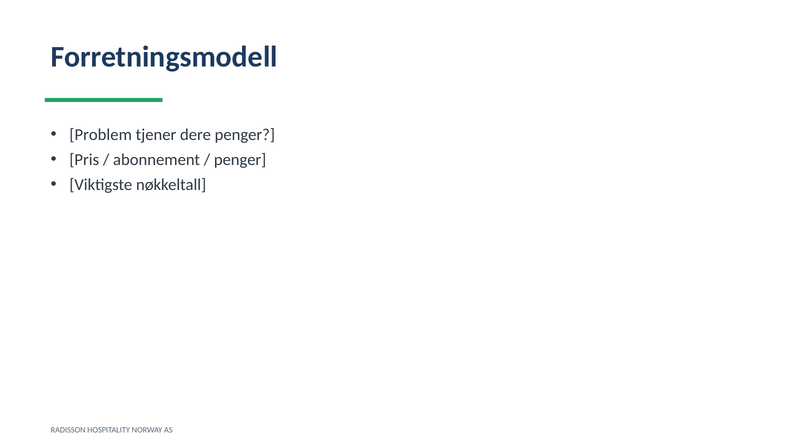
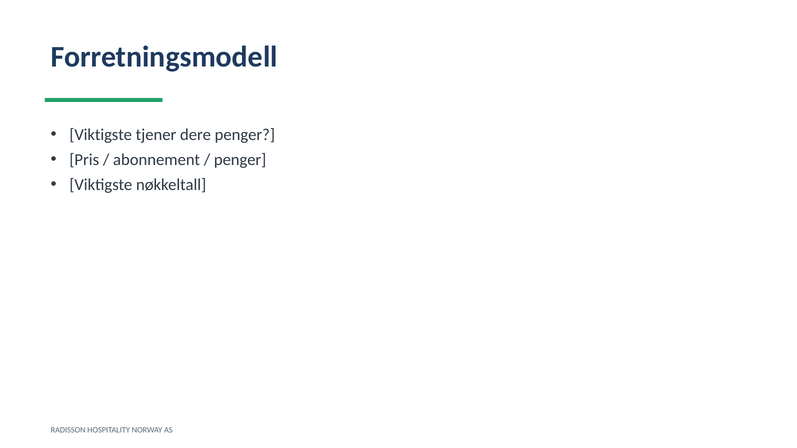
Problem at (101, 135): Problem -> Viktigste
